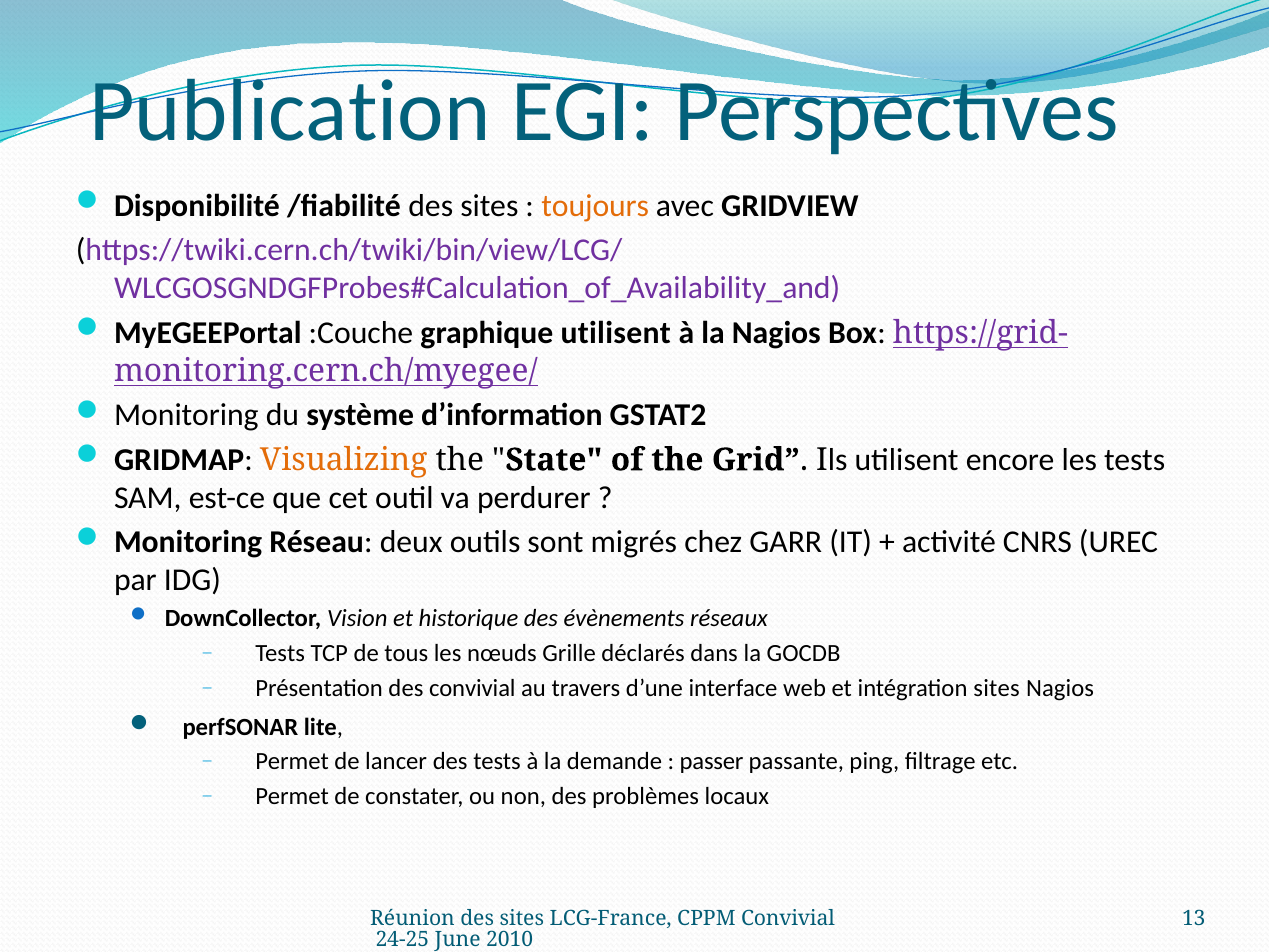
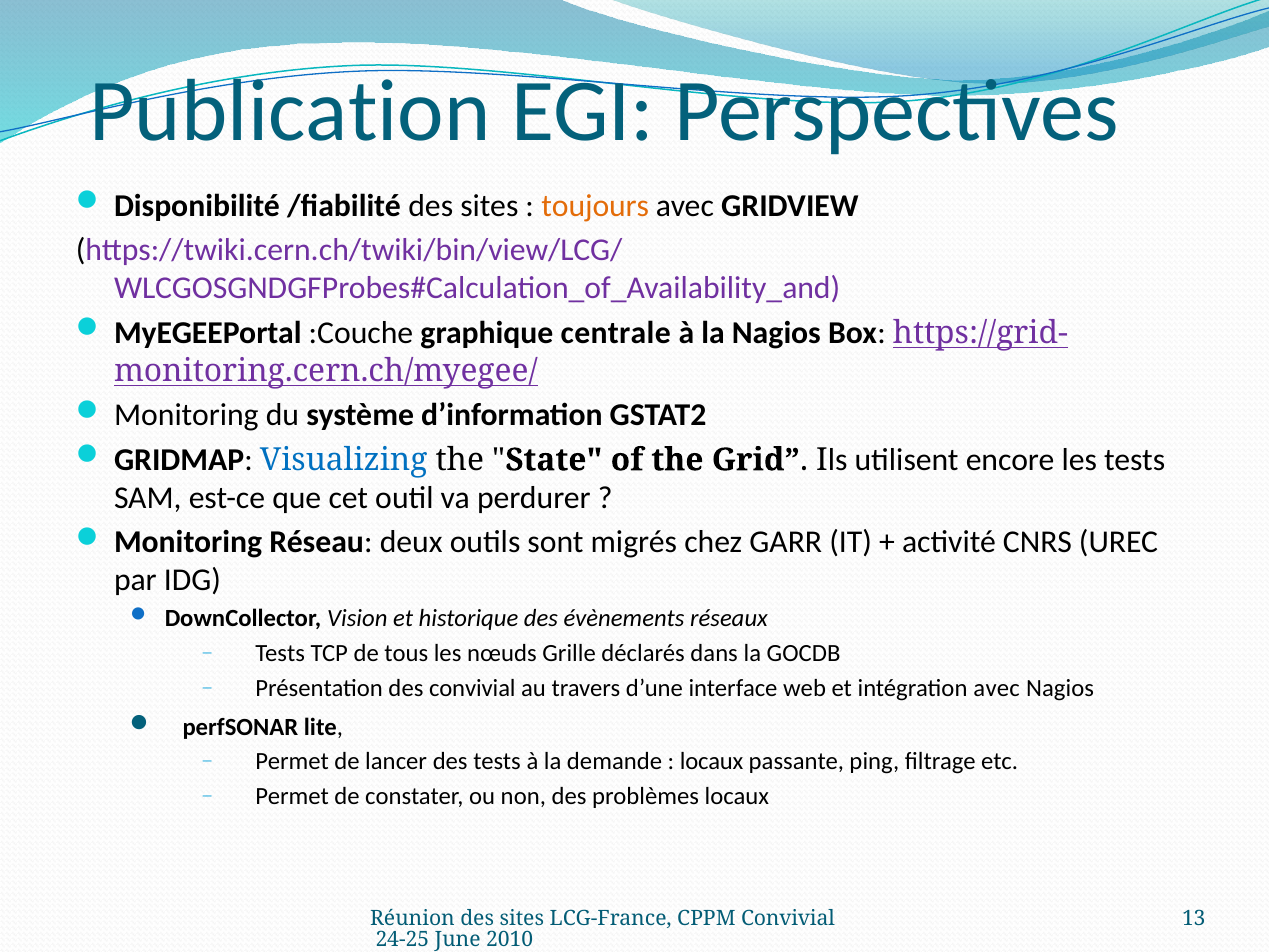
graphique utilisent: utilisent -> centrale
Visualizing colour: orange -> blue
intégration sites: sites -> avec
passer at (712, 762): passer -> locaux
